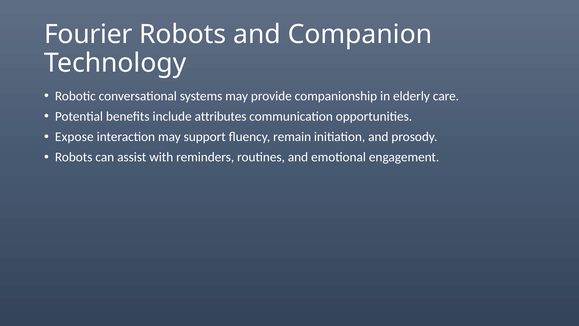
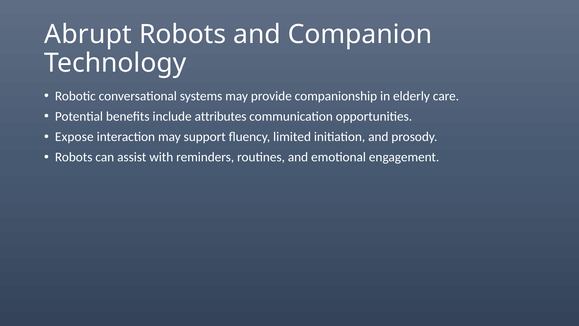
Fourier: Fourier -> Abrupt
remain: remain -> limited
